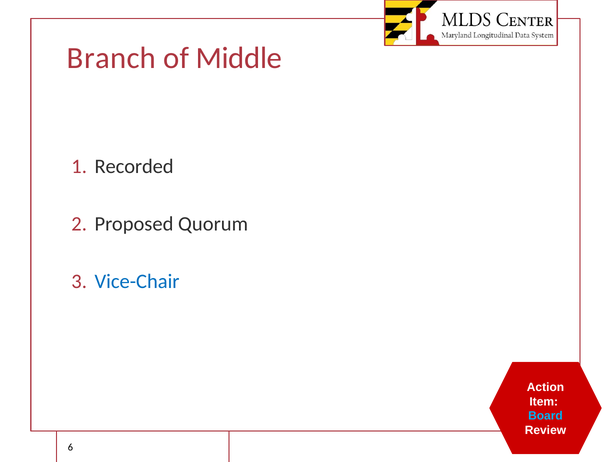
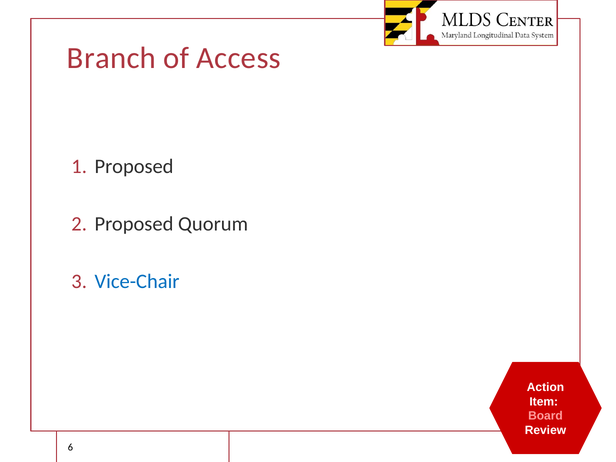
Middle: Middle -> Access
Recorded at (134, 166): Recorded -> Proposed
Board colour: light blue -> pink
